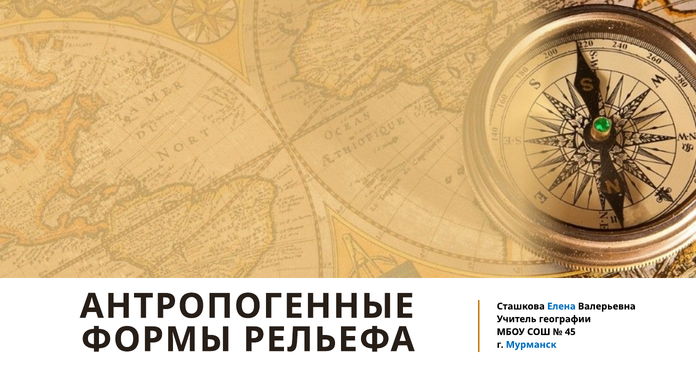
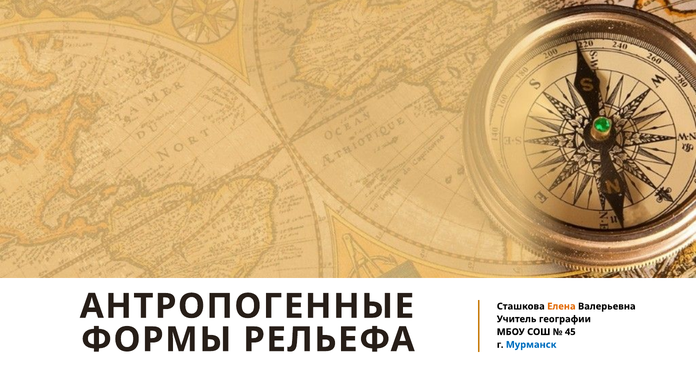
Елена colour: blue -> orange
